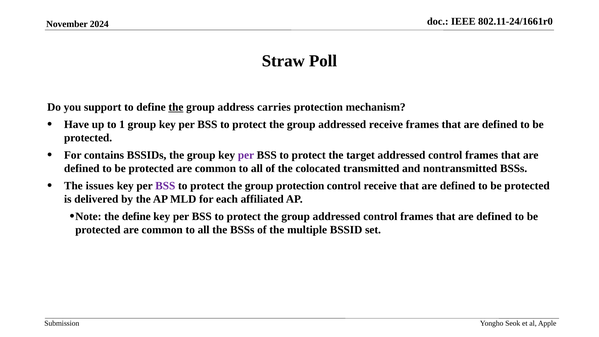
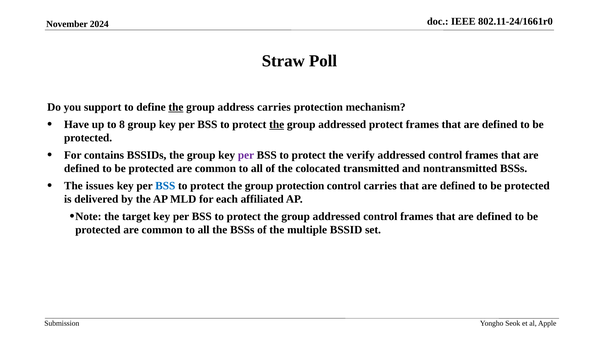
1: 1 -> 8
the at (277, 124) underline: none -> present
addressed receive: receive -> protect
target: target -> verify
BSS at (165, 186) colour: purple -> blue
control receive: receive -> carries
the define: define -> target
